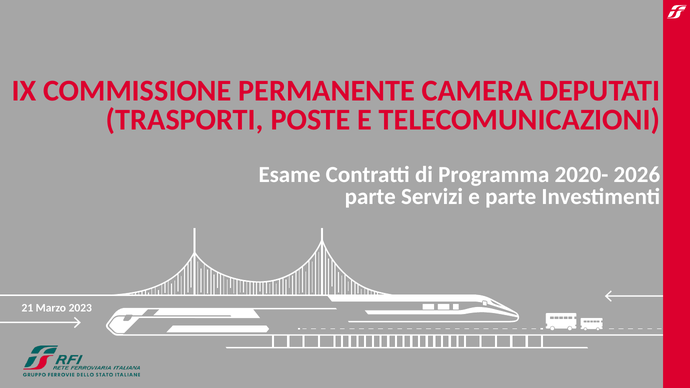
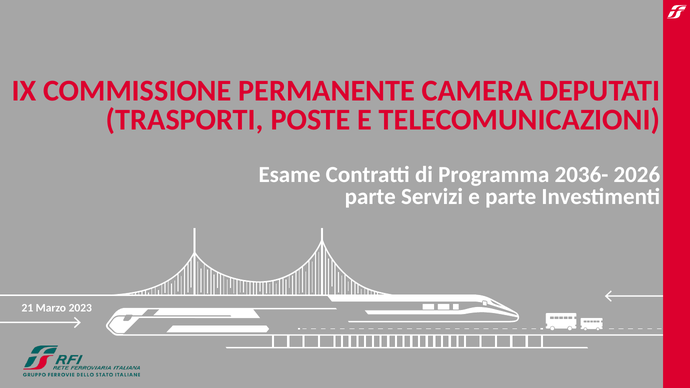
2020-: 2020- -> 2036-
